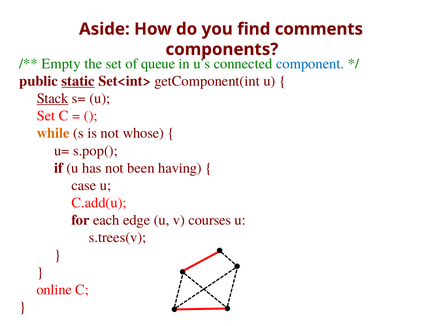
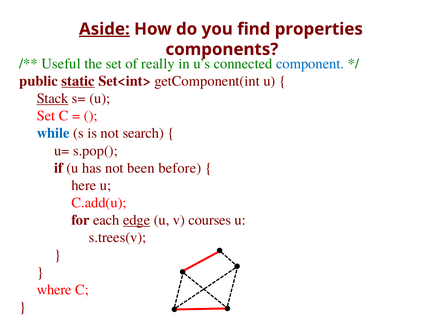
Aside underline: none -> present
comments: comments -> properties
Empty: Empty -> Useful
queue: queue -> really
while colour: orange -> blue
whose: whose -> search
having: having -> before
case: case -> here
edge underline: none -> present
online: online -> where
